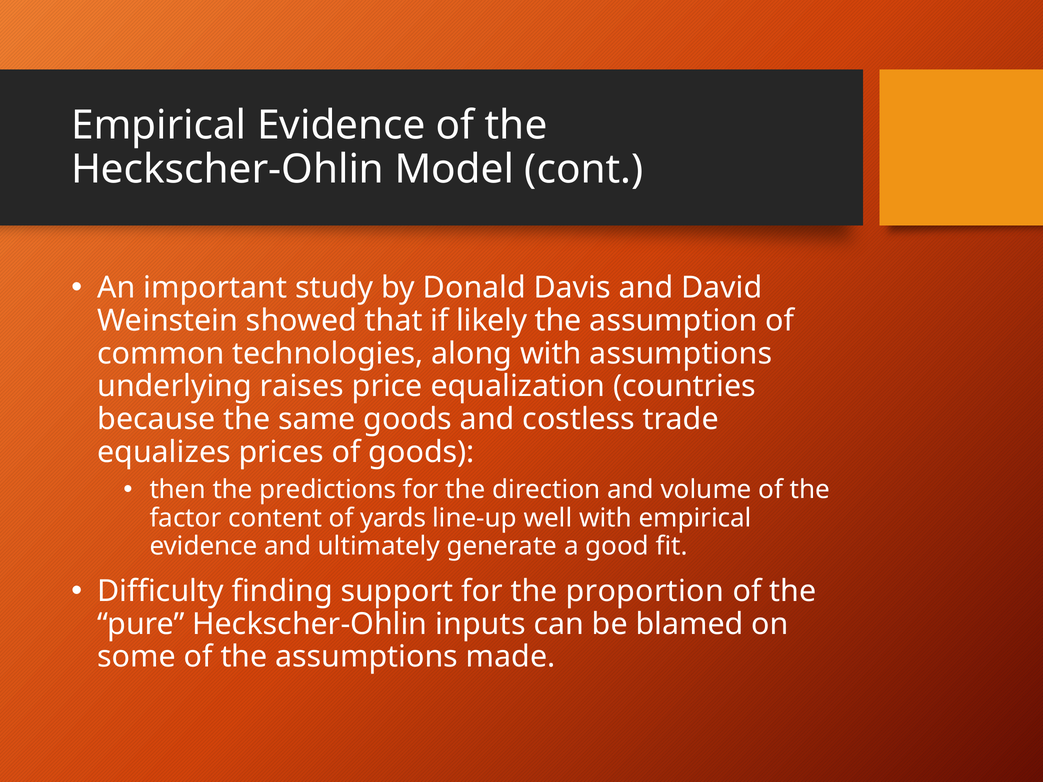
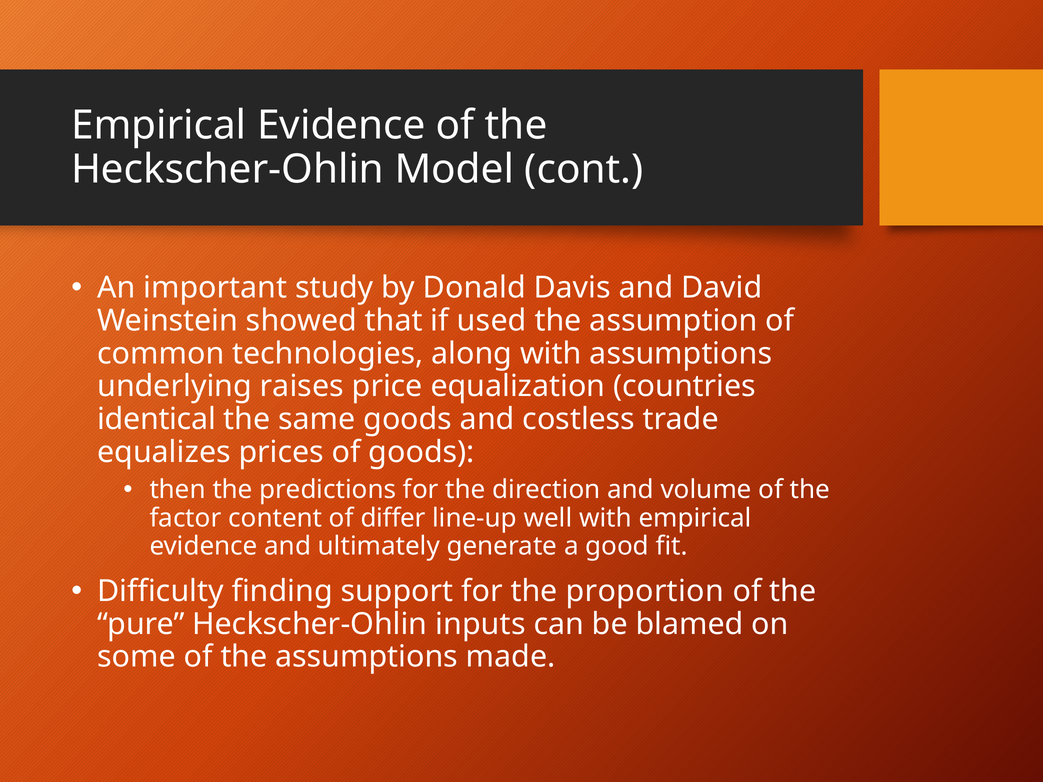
likely: likely -> used
because: because -> identical
yards: yards -> differ
